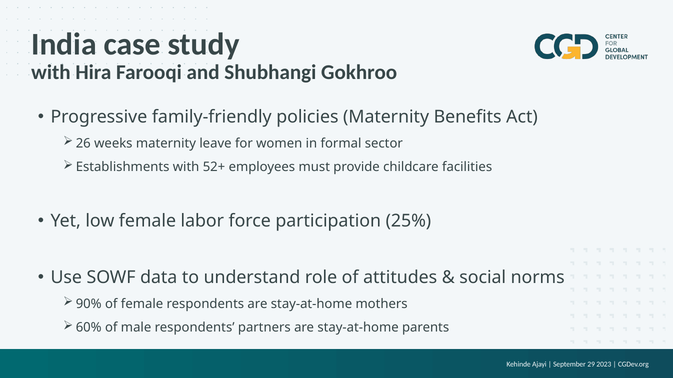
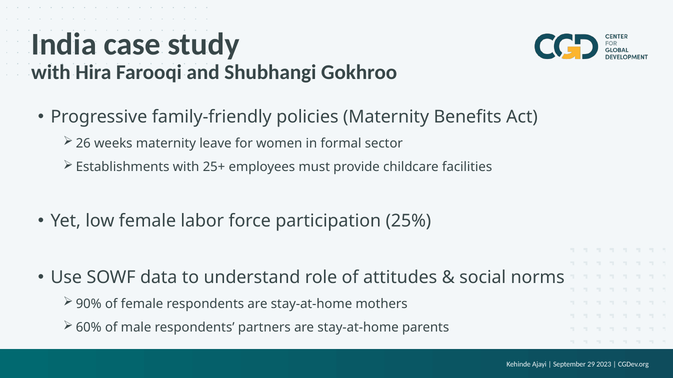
52+: 52+ -> 25+
